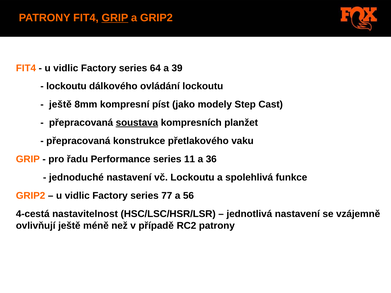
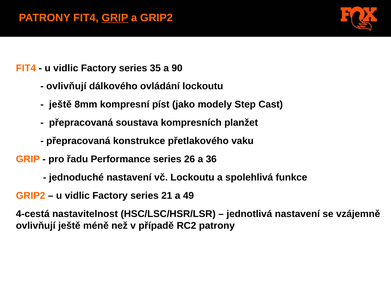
64: 64 -> 35
39: 39 -> 90
lockoutu at (66, 86): lockoutu -> ovlivňují
soustava underline: present -> none
11: 11 -> 26
77: 77 -> 21
56: 56 -> 49
